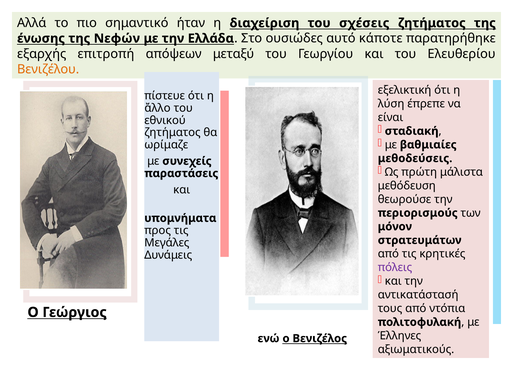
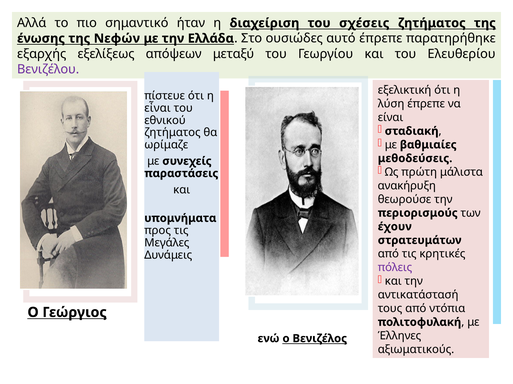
αυτό κάποτε: κάποτε -> έπρεπε
επιτροπή: επιτροπή -> εξελίξεως
Βενιζέλου colour: orange -> purple
ἄλλο: ἄλλο -> εἶναι
μεθόδευση: μεθόδευση -> ανακήρυξη
μόνον: μόνον -> έχουν
